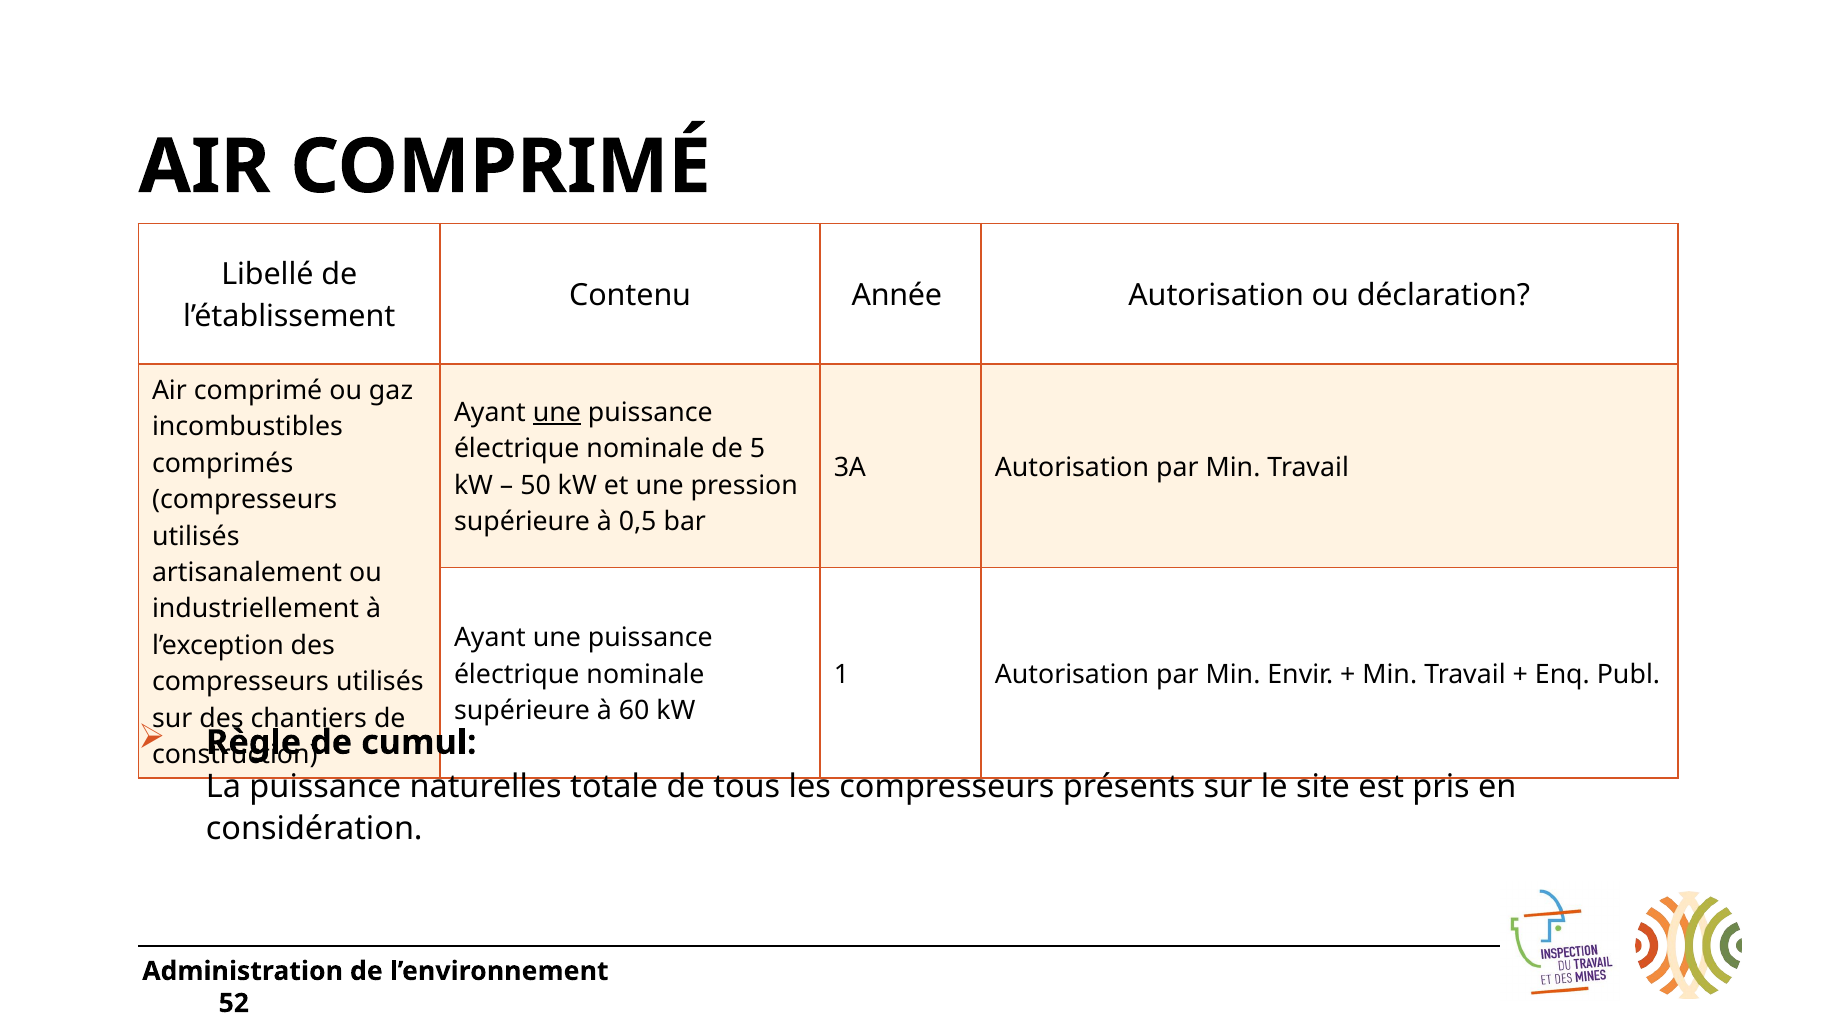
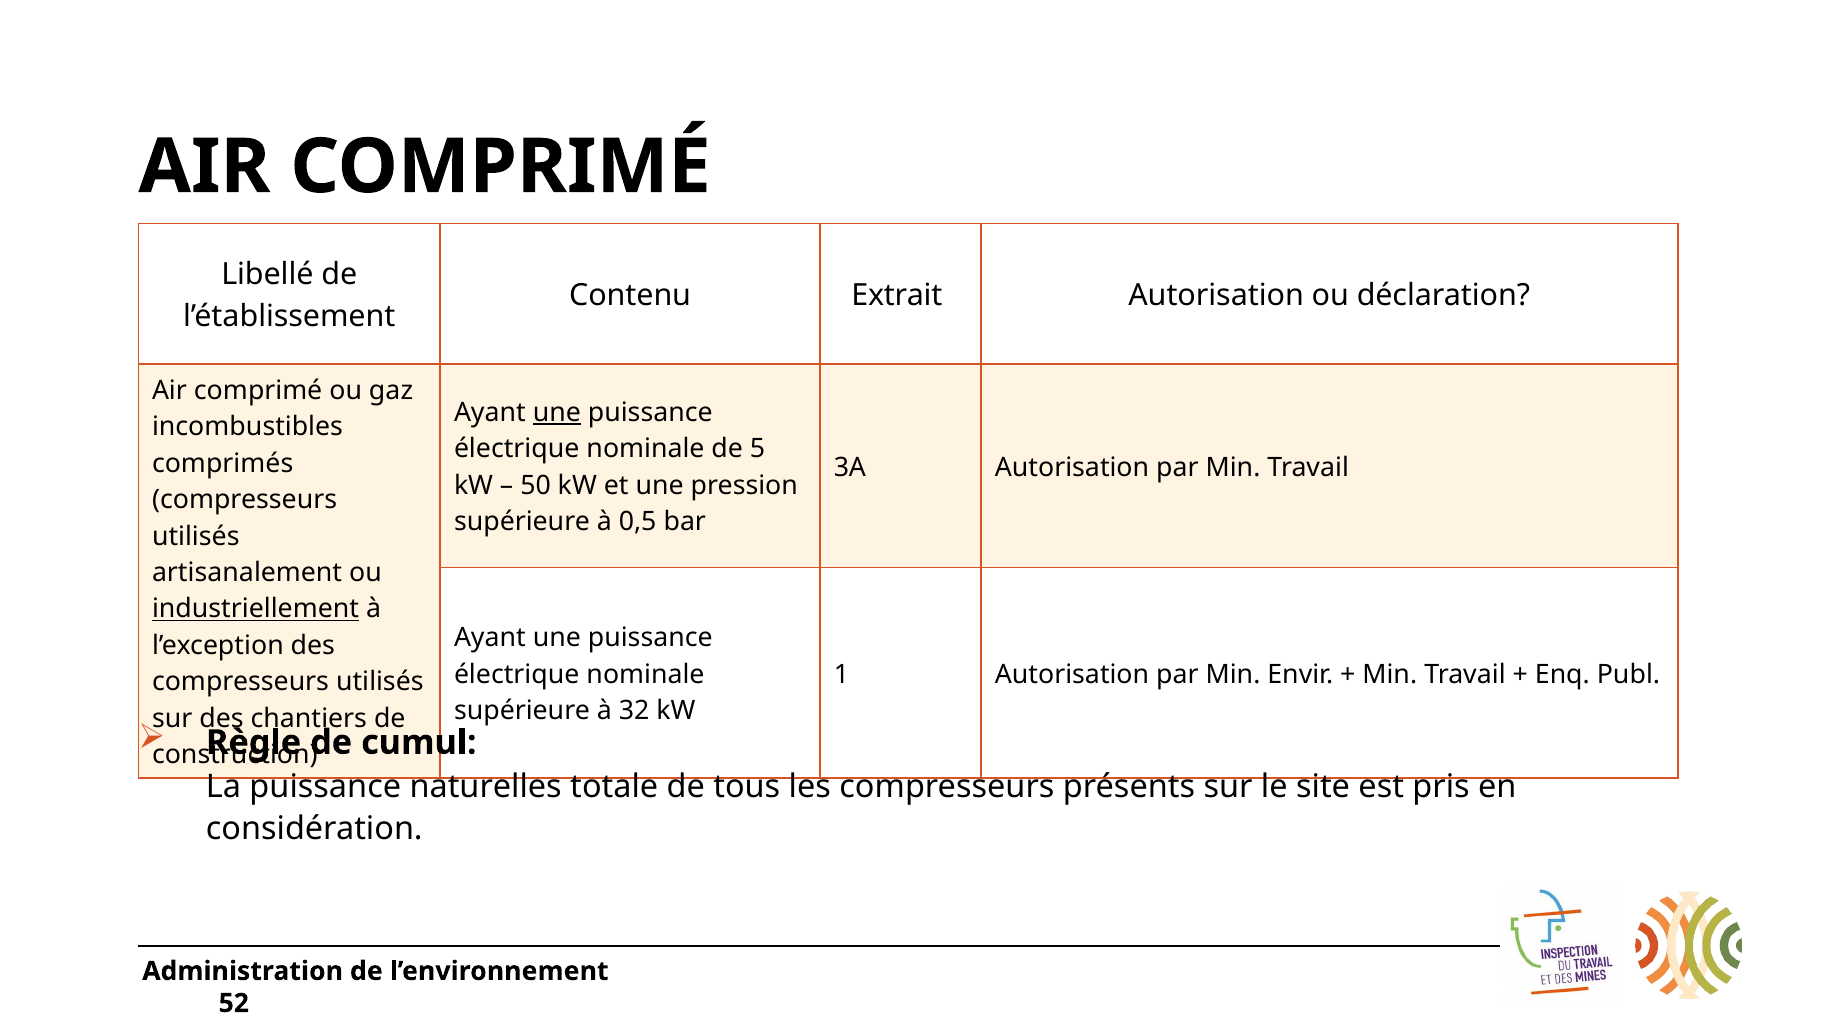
Année: Année -> Extrait
industriellement underline: none -> present
60: 60 -> 32
